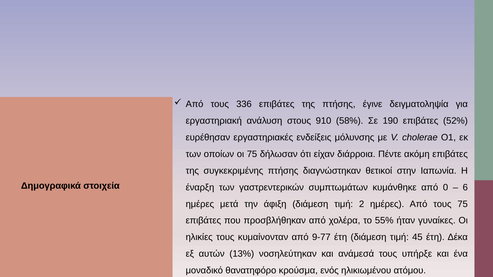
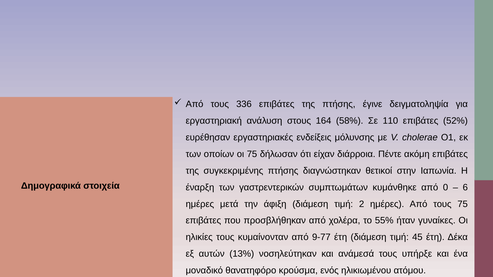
910: 910 -> 164
190: 190 -> 110
